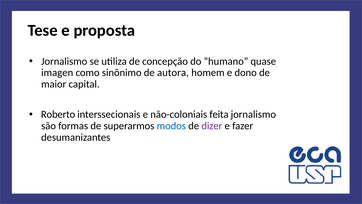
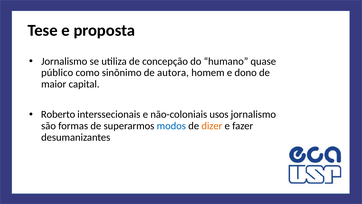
imagen: imagen -> público
feita: feita -> usos
dizer colour: purple -> orange
